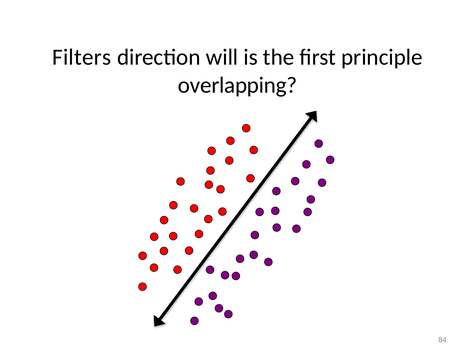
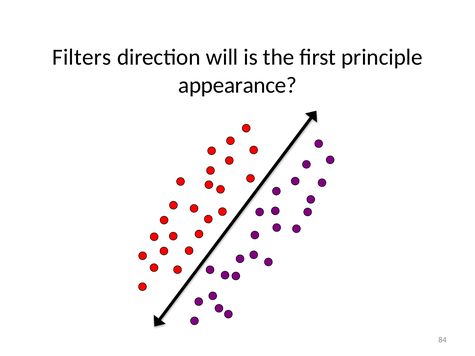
overlapping: overlapping -> appearance
